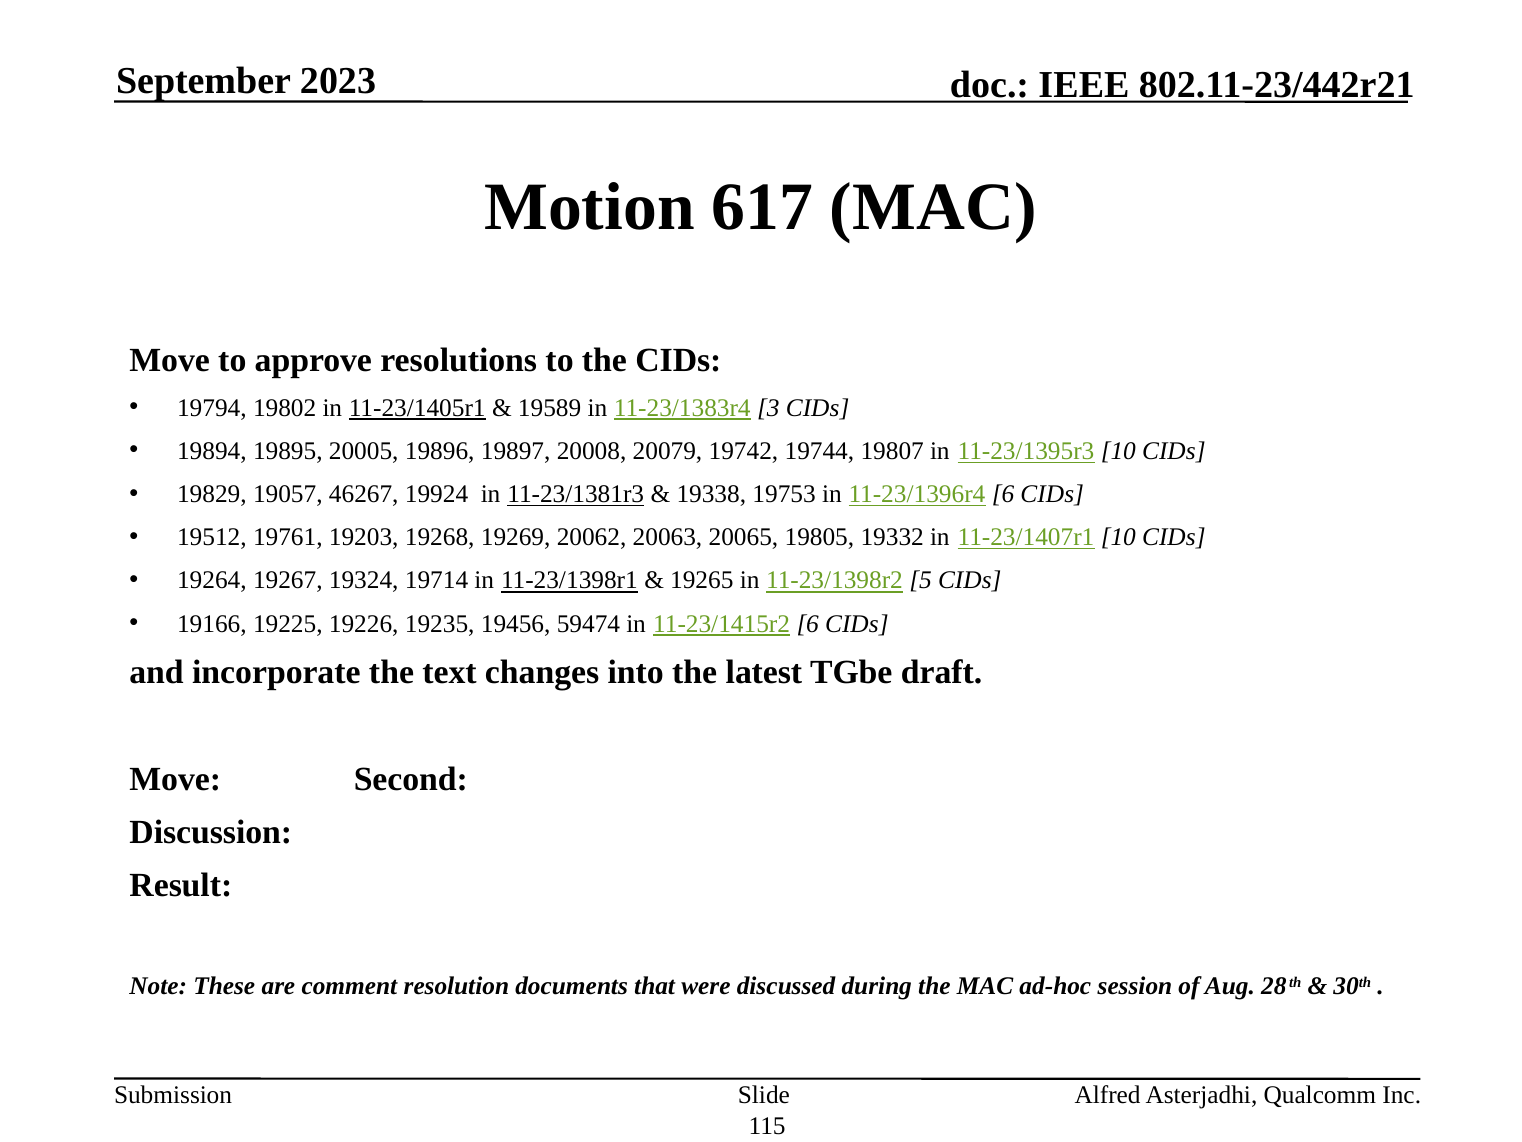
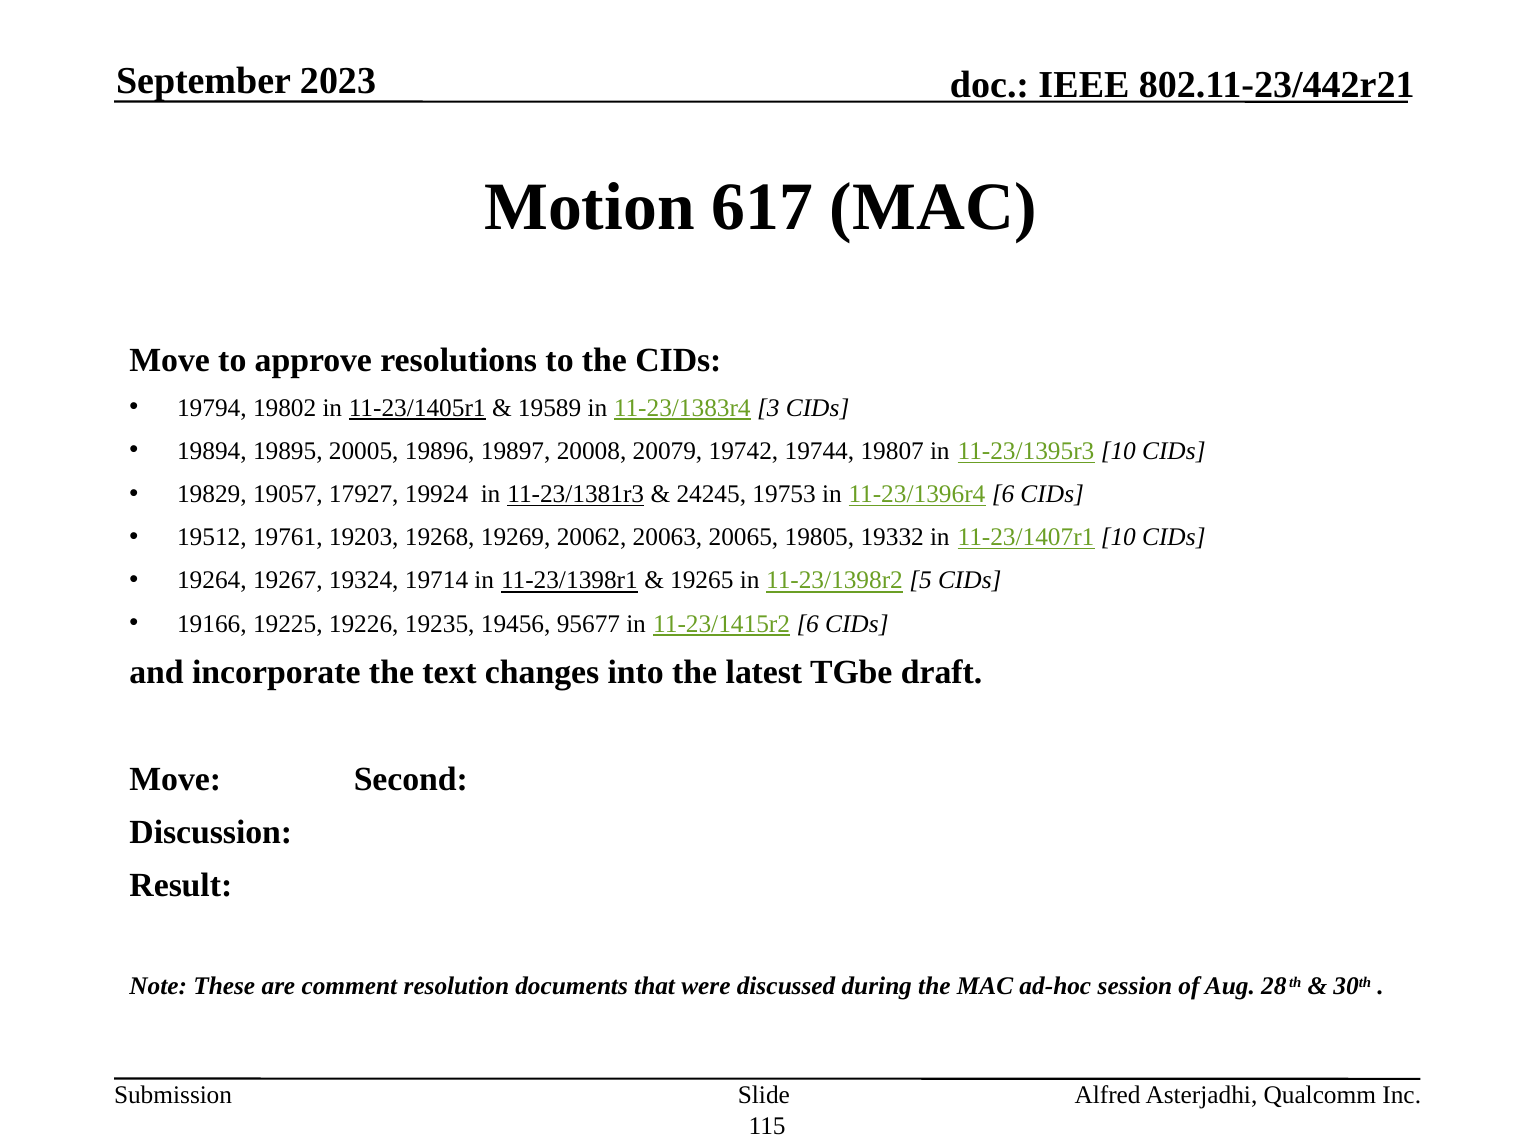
46267: 46267 -> 17927
19338: 19338 -> 24245
59474: 59474 -> 95677
